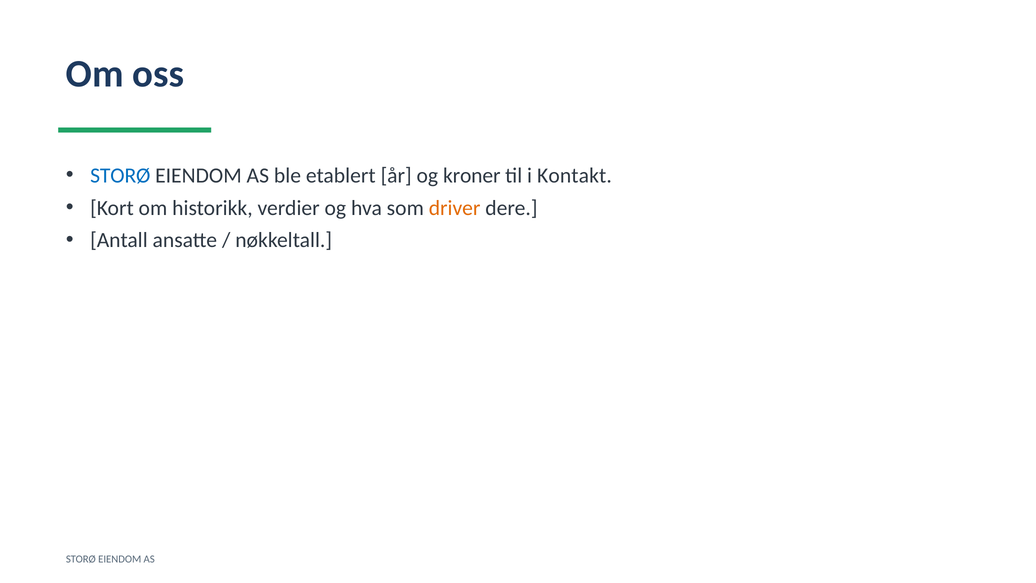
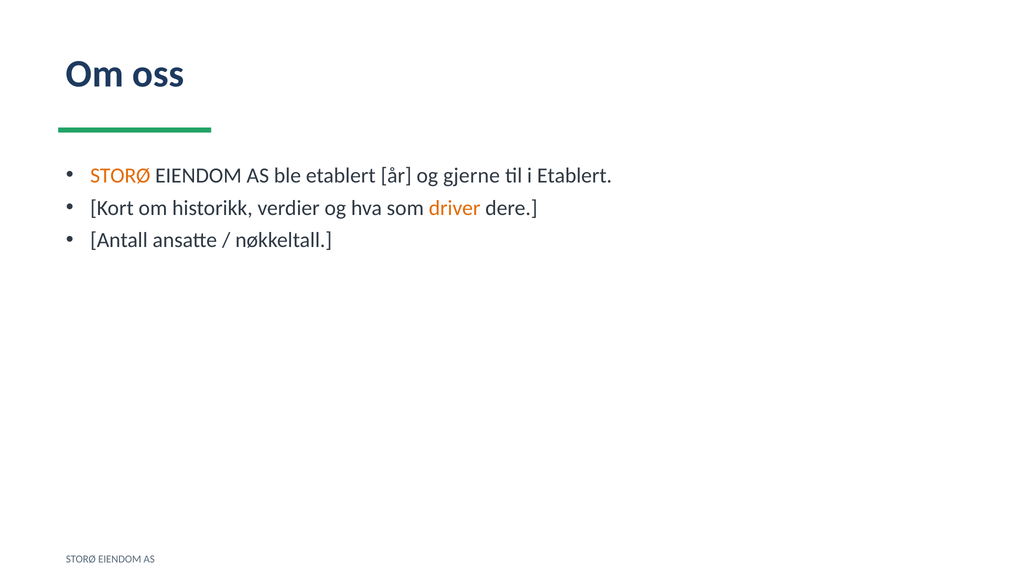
STORØ at (120, 175) colour: blue -> orange
kroner: kroner -> gjerne
i Kontakt: Kontakt -> Etablert
